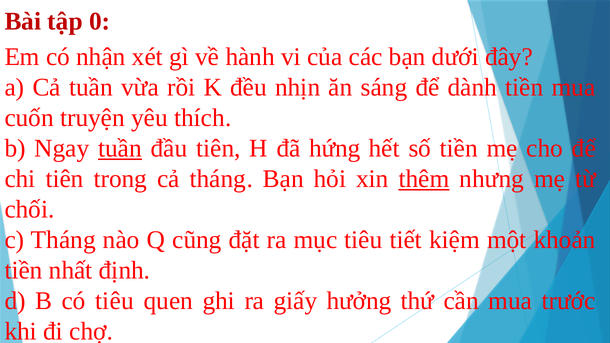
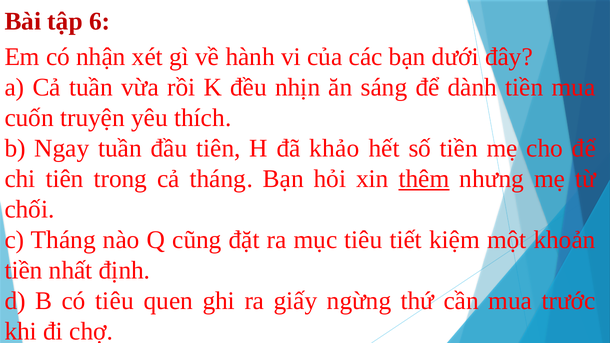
0: 0 -> 6
tuần at (120, 148) underline: present -> none
hứng: hứng -> khảo
hưởng: hưởng -> ngừng
